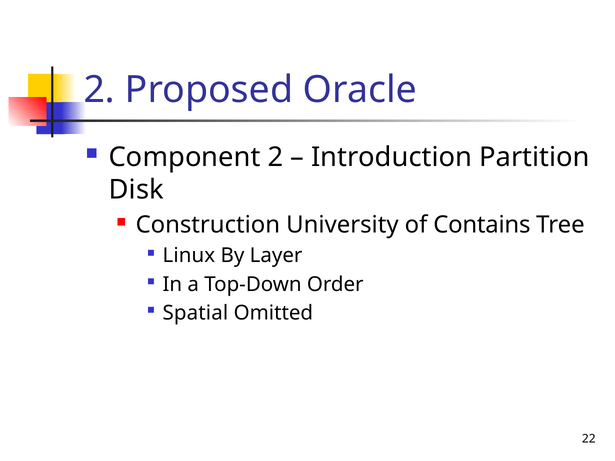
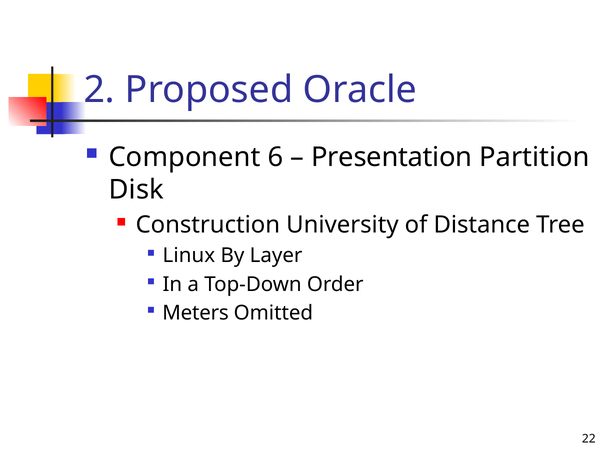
Component 2: 2 -> 6
Introduction: Introduction -> Presentation
Contains: Contains -> Distance
Spatial: Spatial -> Meters
